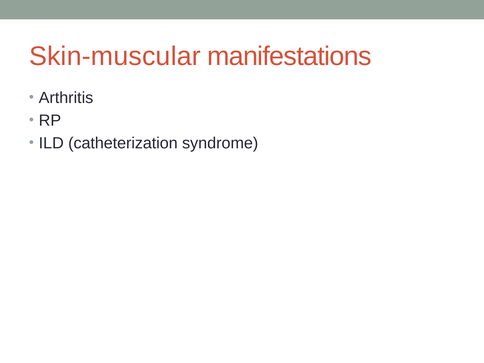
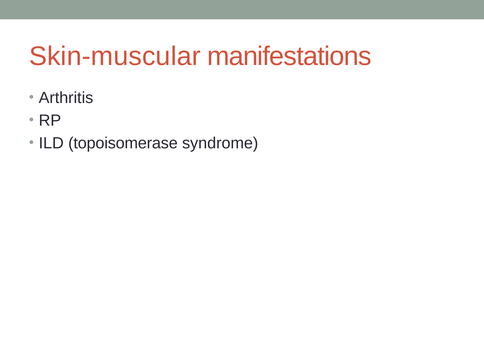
catheterization: catheterization -> topoisomerase
